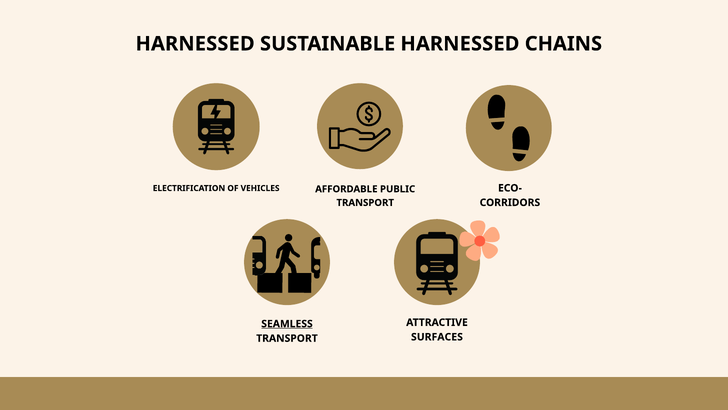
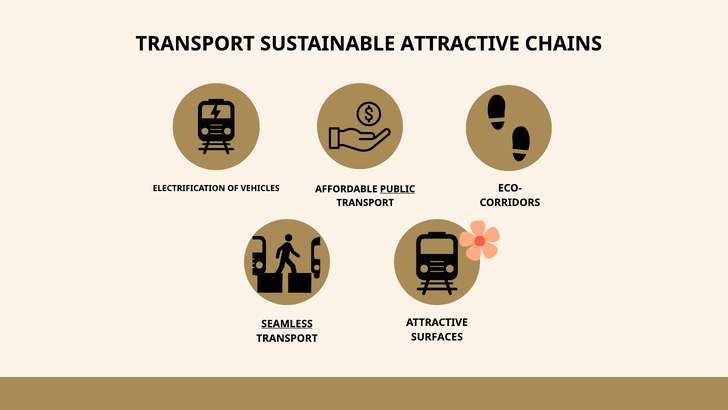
HARNESSED at (195, 44): HARNESSED -> TRANSPORT
SUSTAINABLE HARNESSED: HARNESSED -> ATTRACTIVE
PUBLIC underline: none -> present
